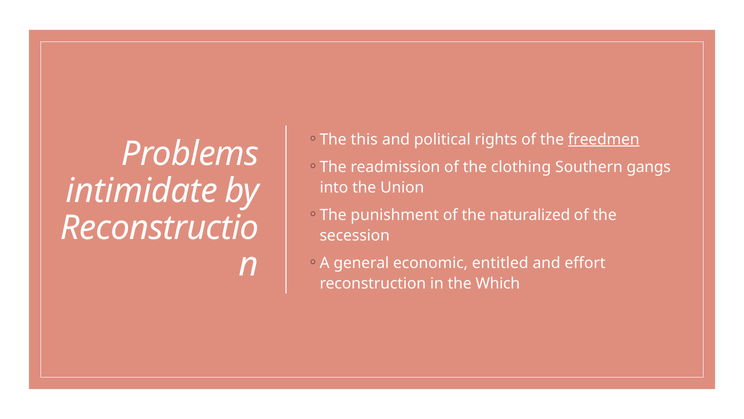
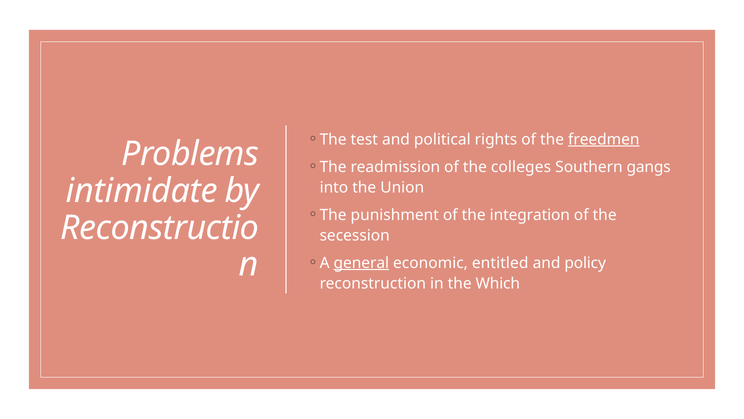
this: this -> test
clothing: clothing -> colleges
naturalized: naturalized -> integration
general underline: none -> present
effort: effort -> policy
